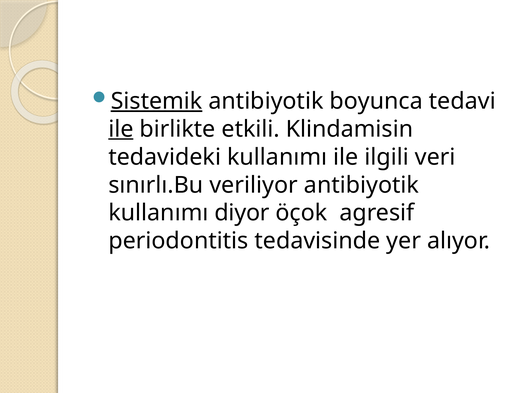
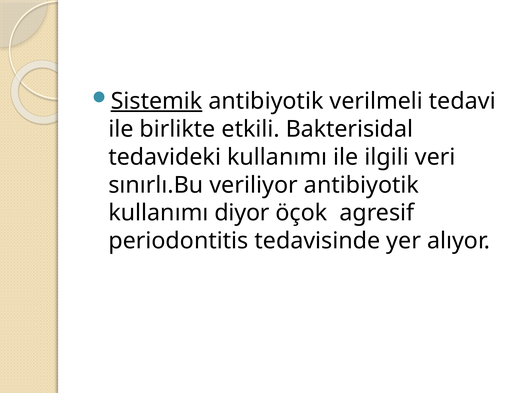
boyunca: boyunca -> verilmeli
ile at (121, 129) underline: present -> none
Klindamisin: Klindamisin -> Bakterisidal
